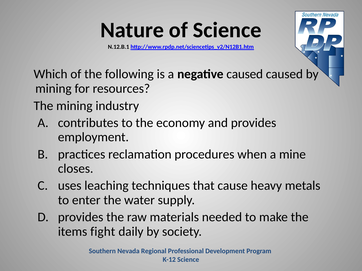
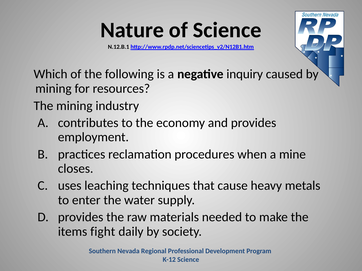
negative caused: caused -> inquiry
